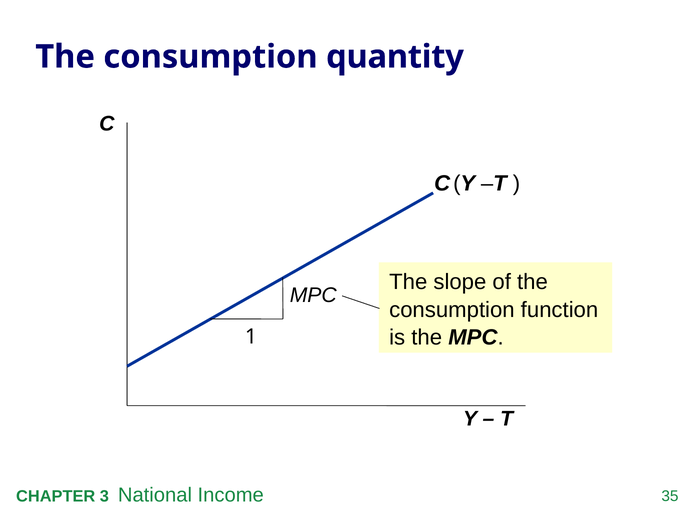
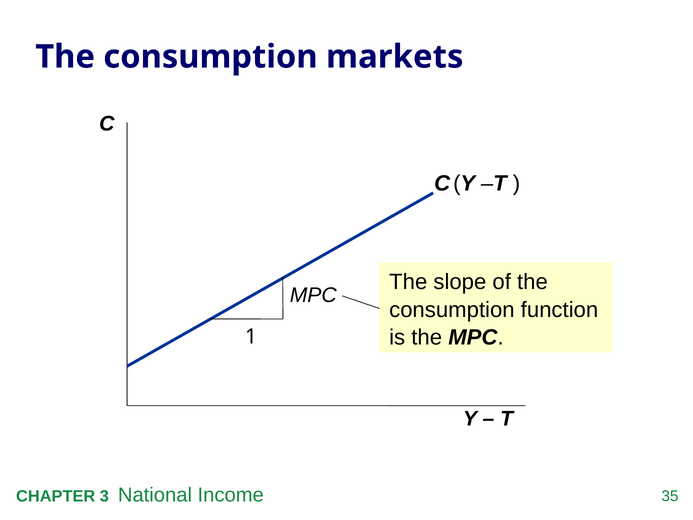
quantity: quantity -> markets
